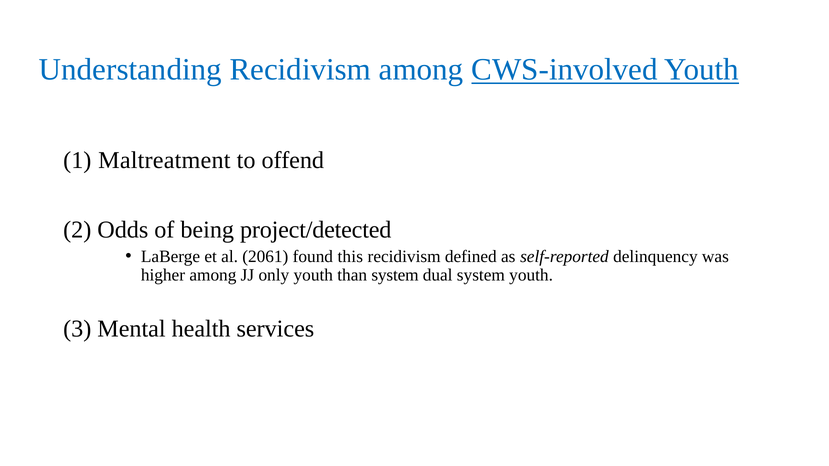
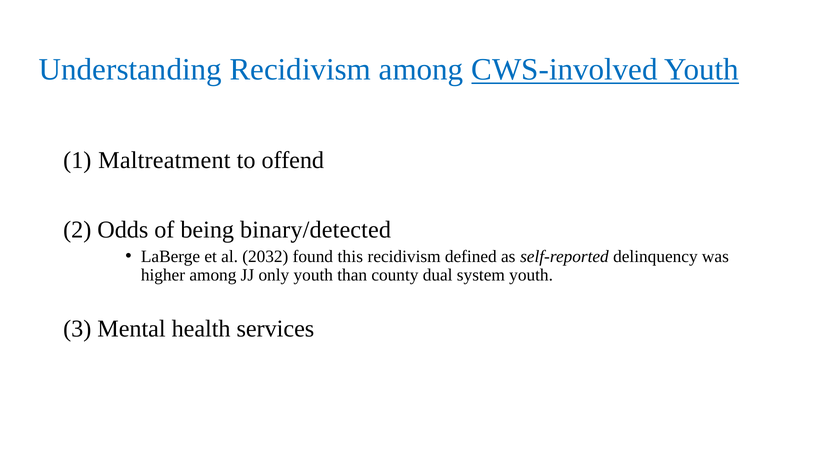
project/detected: project/detected -> binary/detected
2061: 2061 -> 2032
than system: system -> county
